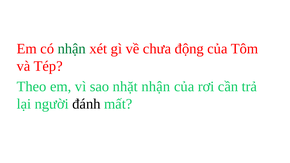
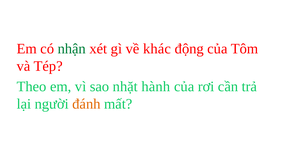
chưa: chưa -> khác
nhặt nhận: nhận -> hành
đánh colour: black -> orange
